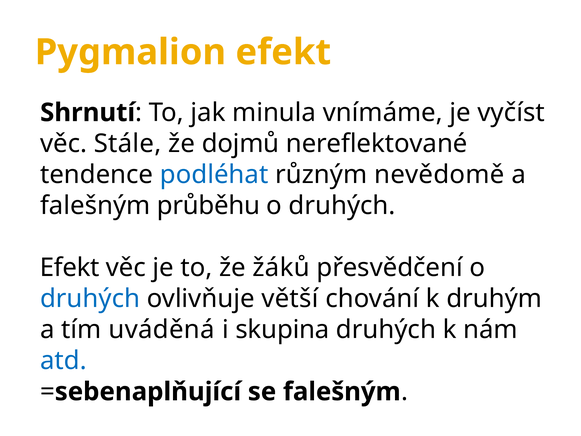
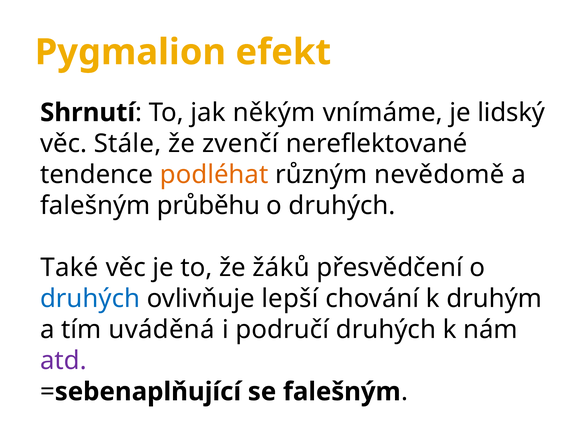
minula: minula -> někým
vyčíst: vyčíst -> lidský
dojmů: dojmů -> zvenčí
podléhat colour: blue -> orange
Efekt at (70, 268): Efekt -> Také
větší: větší -> lepší
skupina: skupina -> područí
atd colour: blue -> purple
